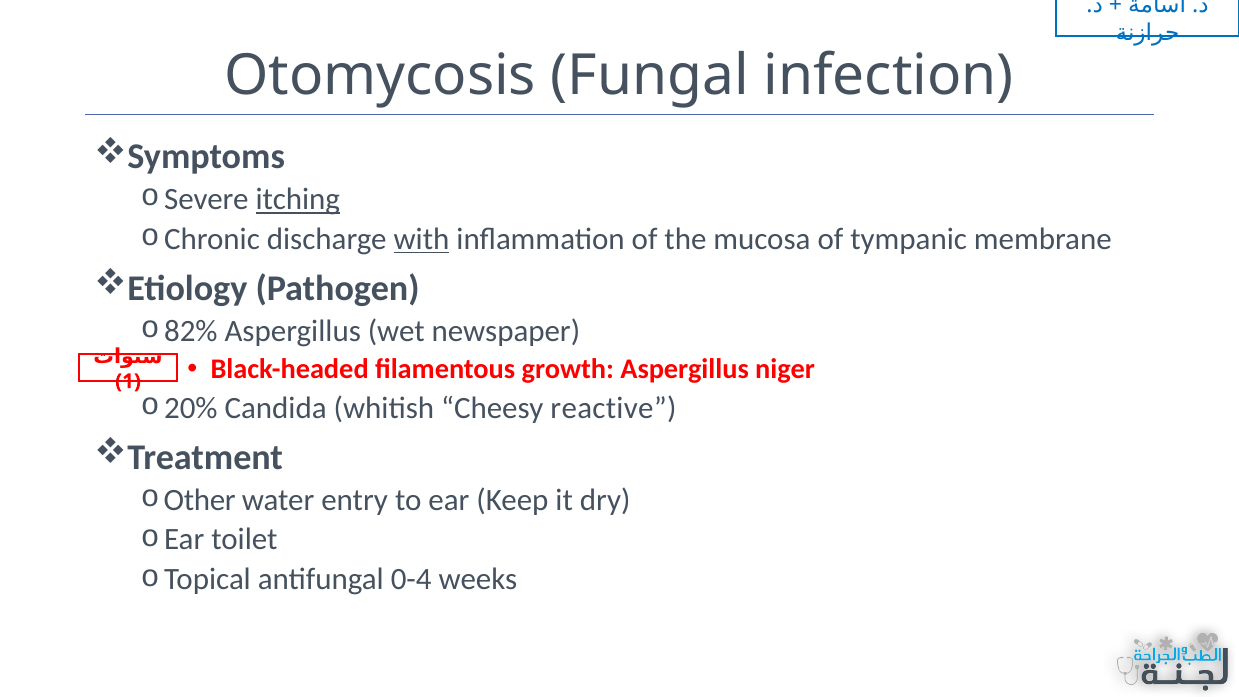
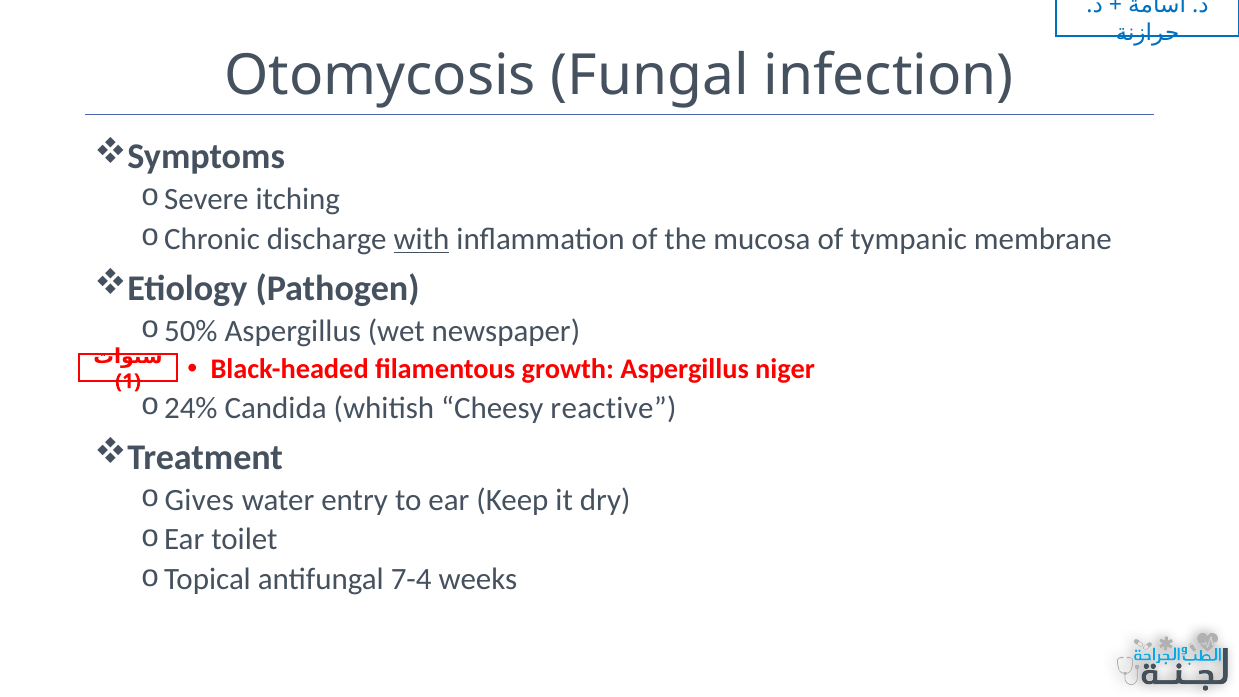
itching underline: present -> none
82%: 82% -> 50%
20%: 20% -> 24%
Other: Other -> Gives
0-4: 0-4 -> 7-4
